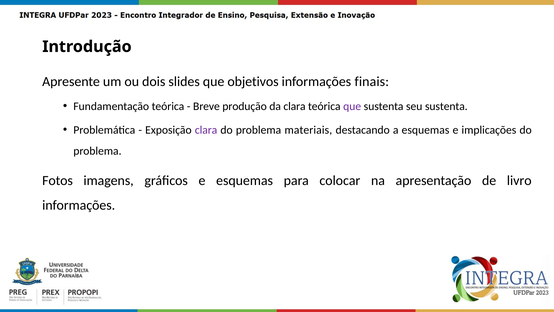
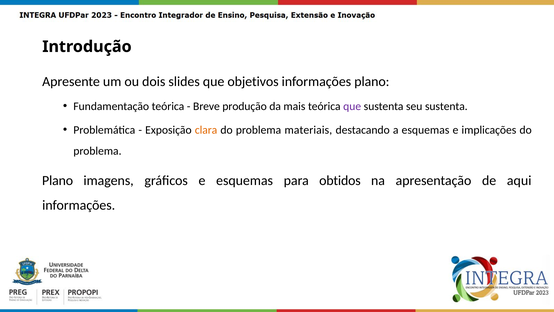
informações finais: finais -> plano
da clara: clara -> mais
clara at (206, 130) colour: purple -> orange
Fotos at (58, 180): Fotos -> Plano
colocar: colocar -> obtidos
livro: livro -> aqui
